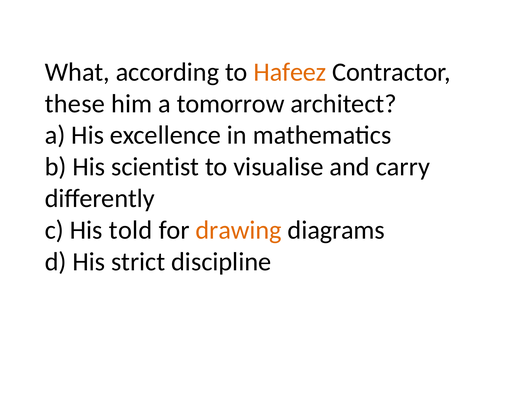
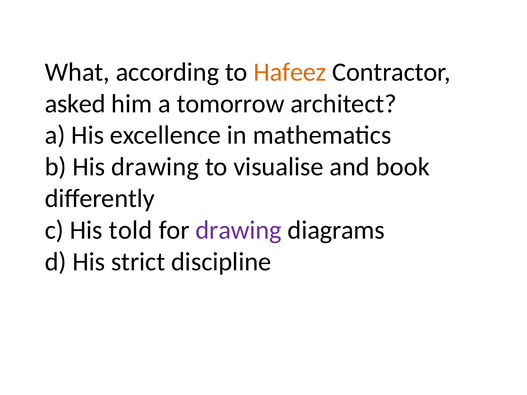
these: these -> asked
His scientist: scientist -> drawing
carry: carry -> book
drawing at (239, 230) colour: orange -> purple
